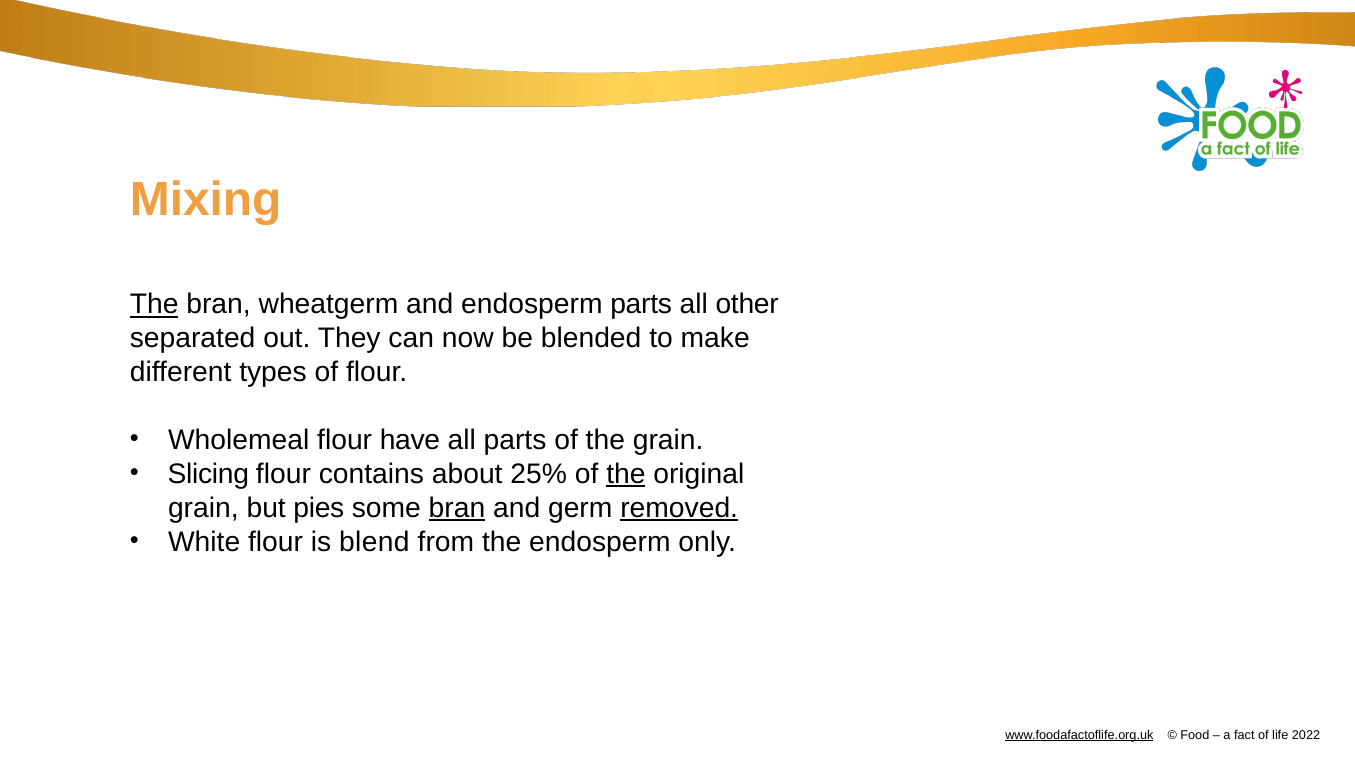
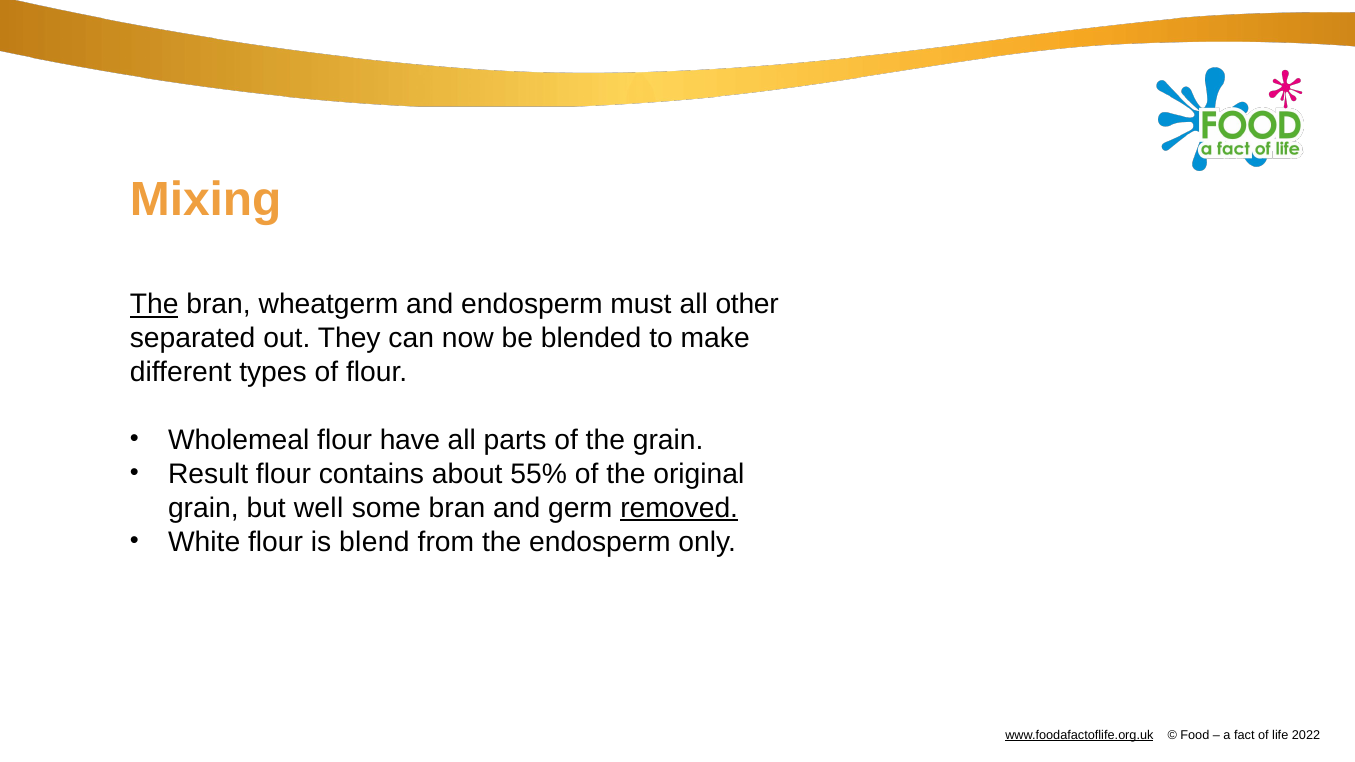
endosperm parts: parts -> must
Slicing: Slicing -> Result
25%: 25% -> 55%
the at (626, 474) underline: present -> none
pies: pies -> well
bran at (457, 508) underline: present -> none
